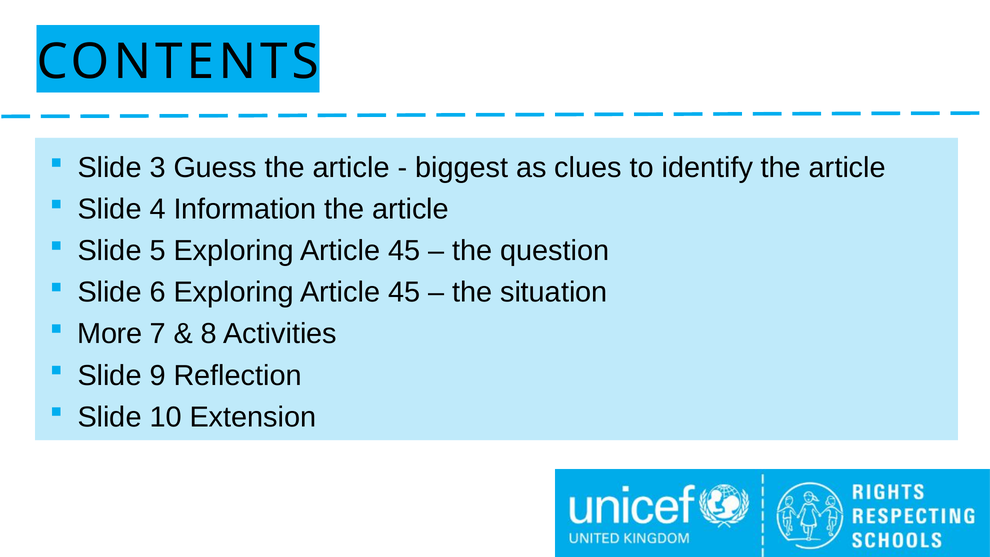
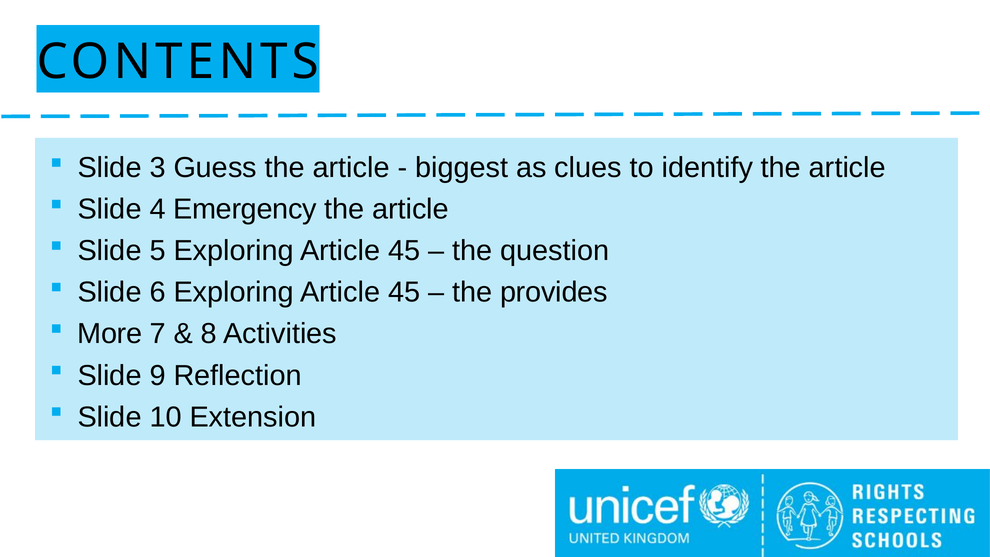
Information: Information -> Emergency
situation: situation -> provides
